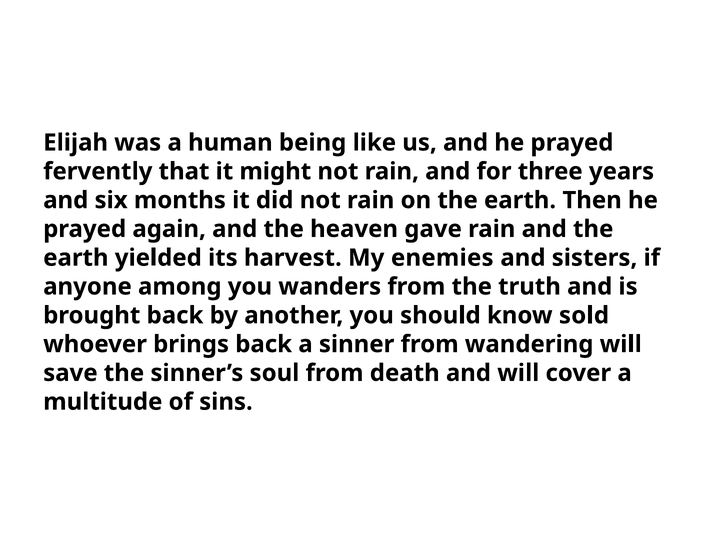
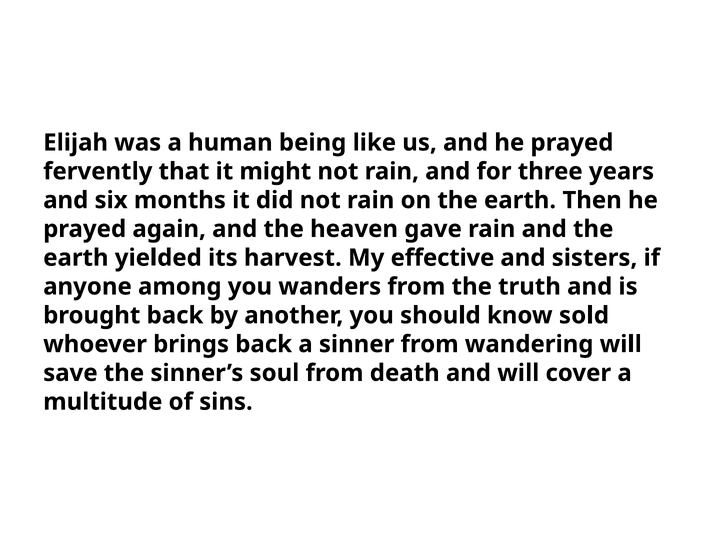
enemies: enemies -> effective
